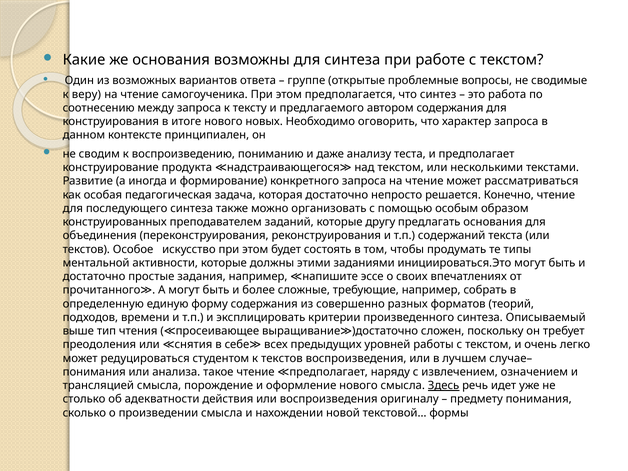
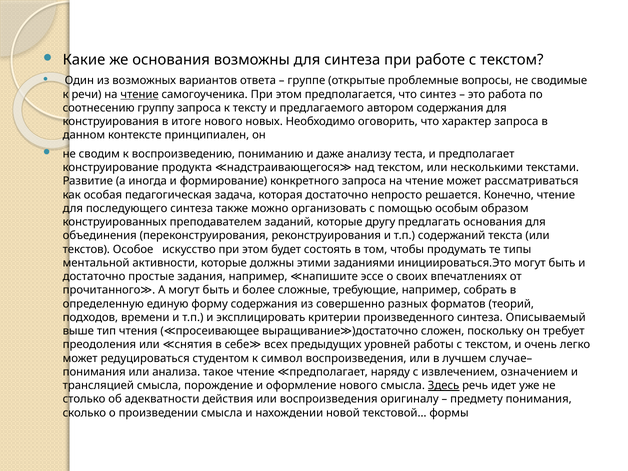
веру: веру -> речи
чтение at (140, 94) underline: none -> present
между: между -> группу
к текстов: текстов -> символ
